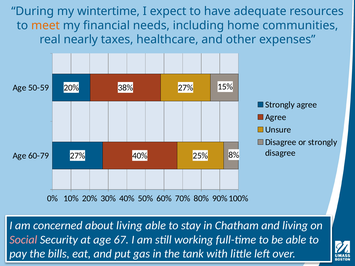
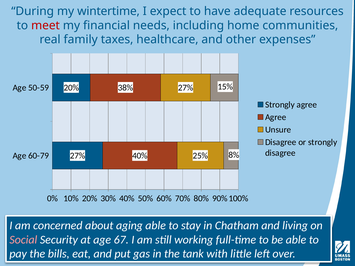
meet colour: orange -> red
nearly: nearly -> family
about living: living -> aging
